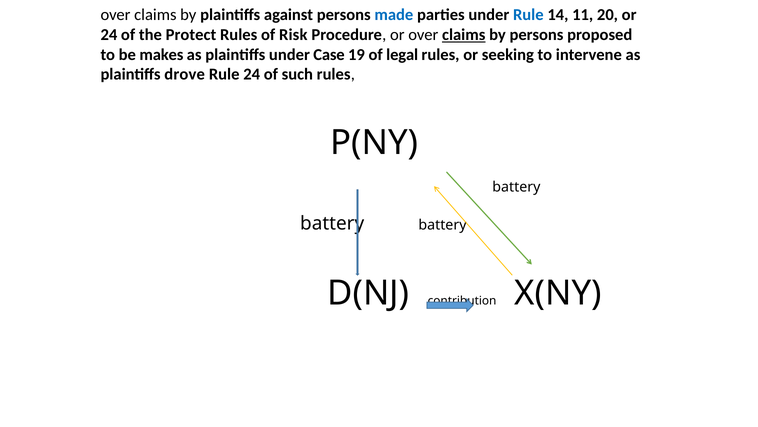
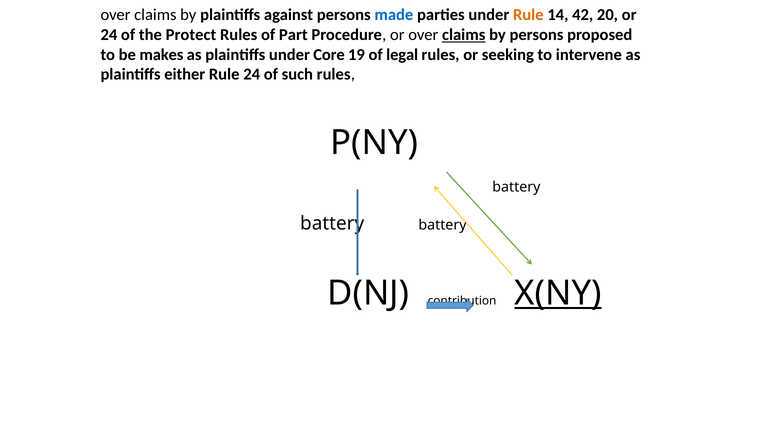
Rule at (528, 15) colour: blue -> orange
11: 11 -> 42
Risk: Risk -> Part
Case: Case -> Core
drove: drove -> either
X(NY underline: none -> present
